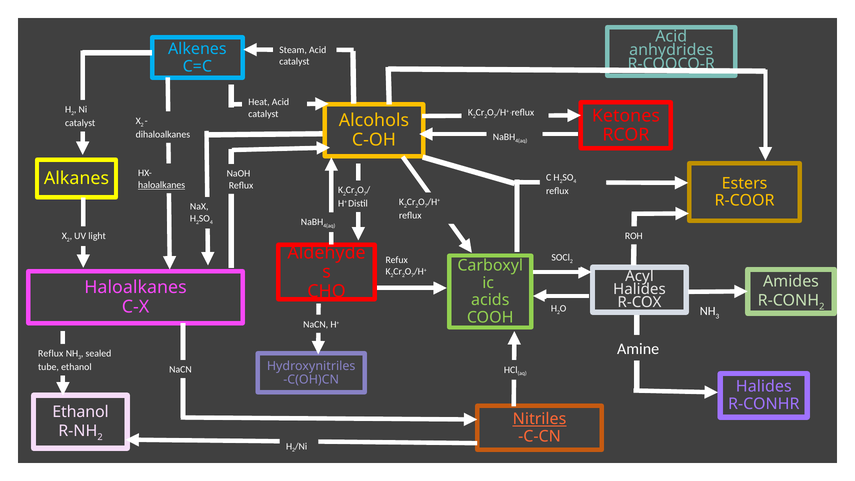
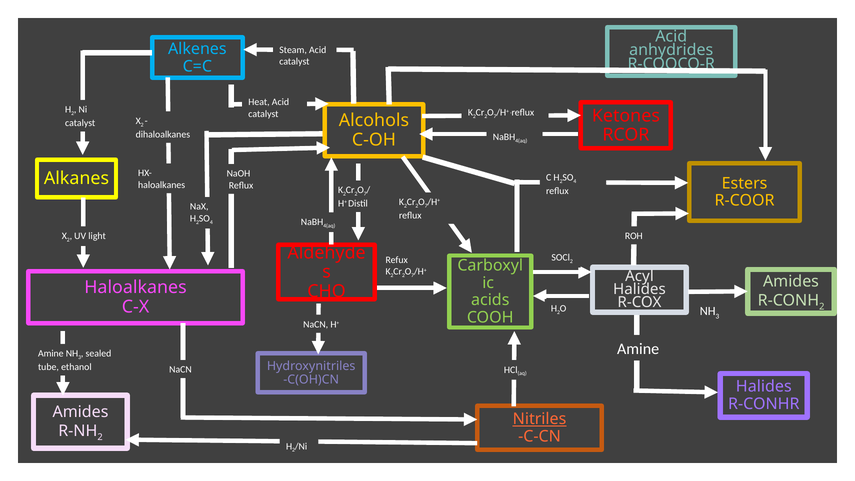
haloalkanes at (162, 185) underline: present -> none
Reflux at (51, 354): Reflux -> Amine
Ethanol at (81, 412): Ethanol -> Amides
